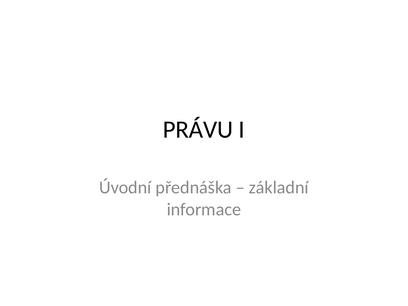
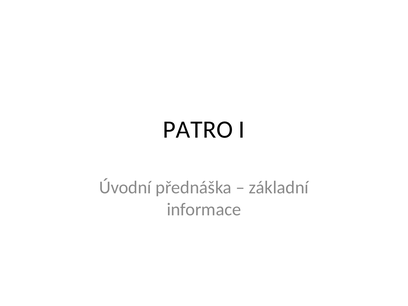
PRÁVU: PRÁVU -> PATRO
